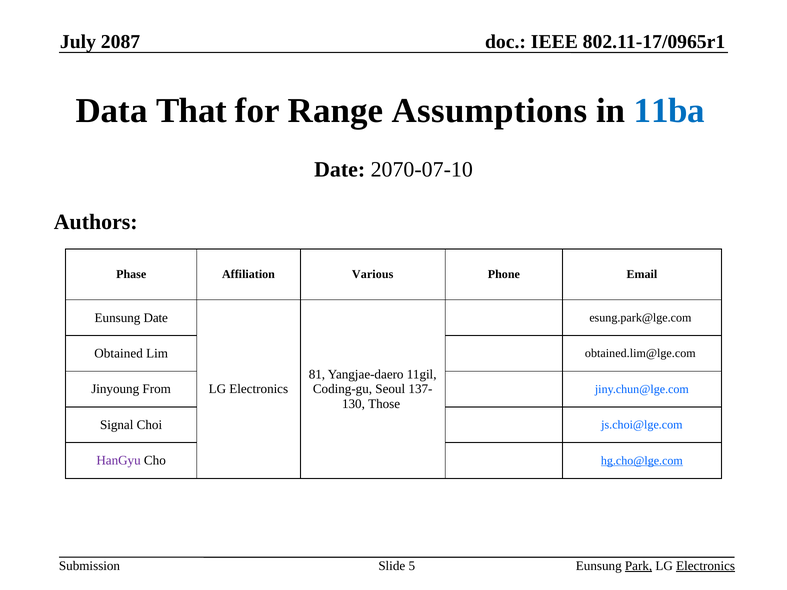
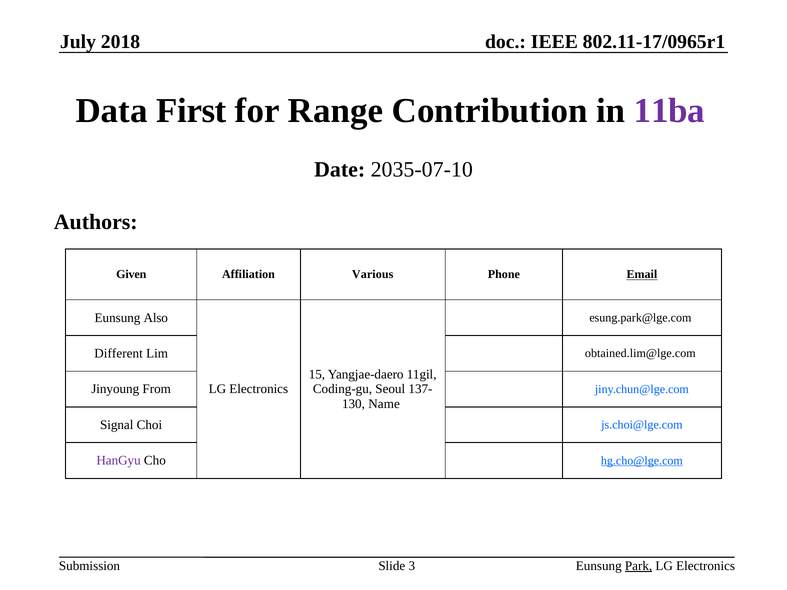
2087: 2087 -> 2018
That: That -> First
Assumptions: Assumptions -> Contribution
11ba colour: blue -> purple
2070-07-10: 2070-07-10 -> 2035-07-10
Phase: Phase -> Given
Email underline: none -> present
Eunsung Date: Date -> Also
Obtained: Obtained -> Different
81: 81 -> 15
Those: Those -> Name
5: 5 -> 3
Electronics at (706, 566) underline: present -> none
